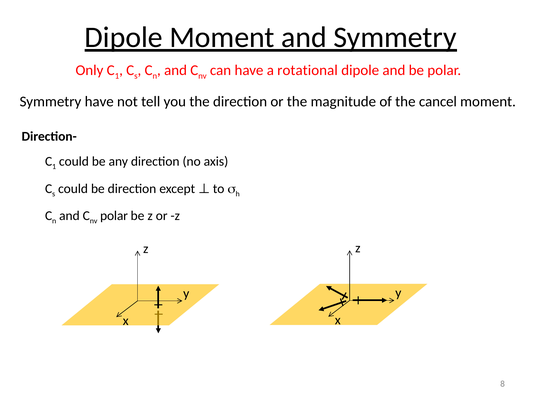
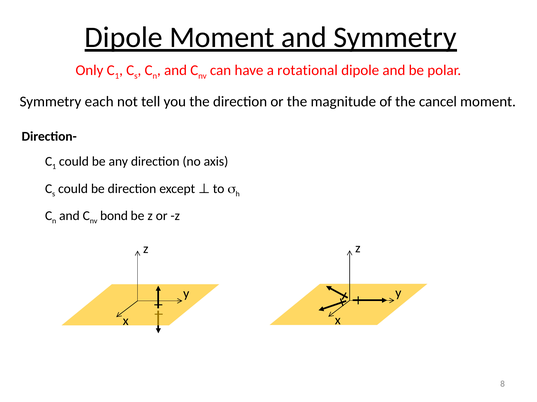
Symmetry have: have -> each
polar at (114, 216): polar -> bond
